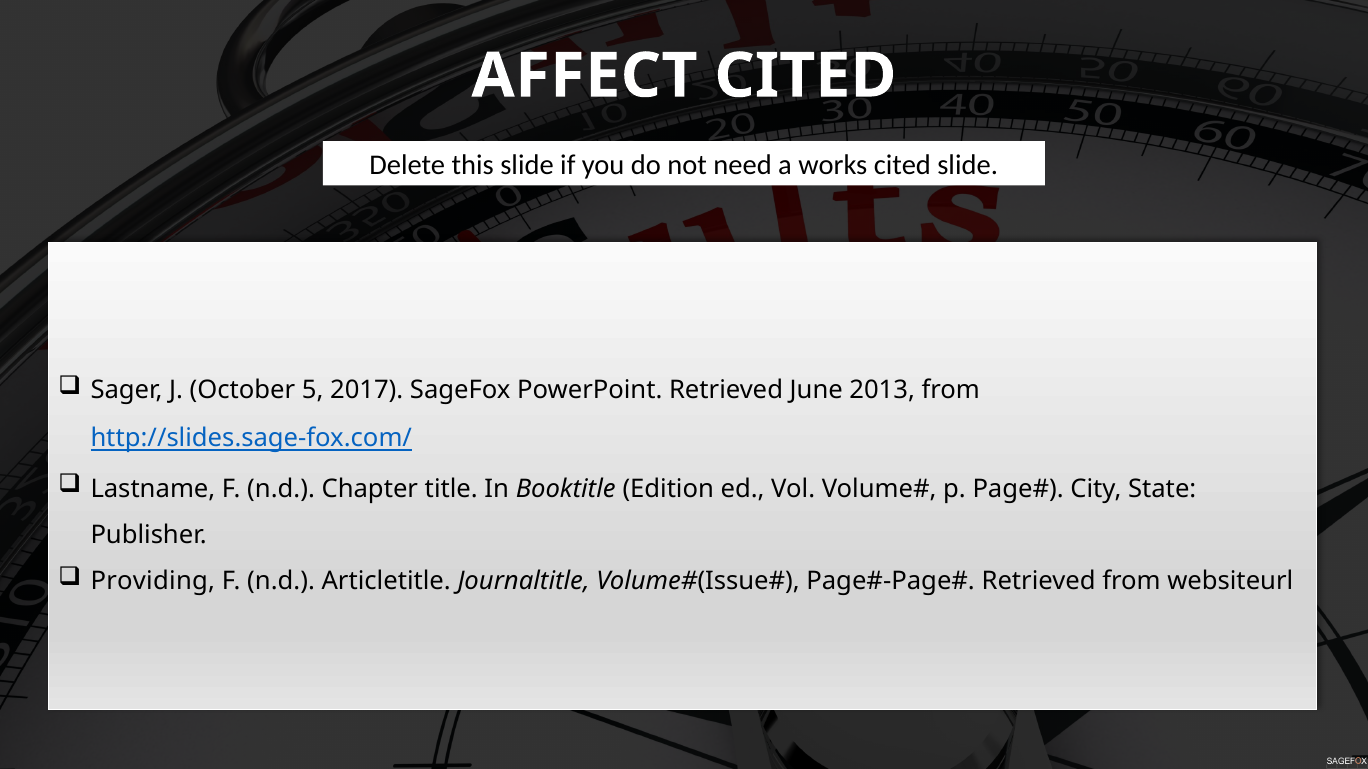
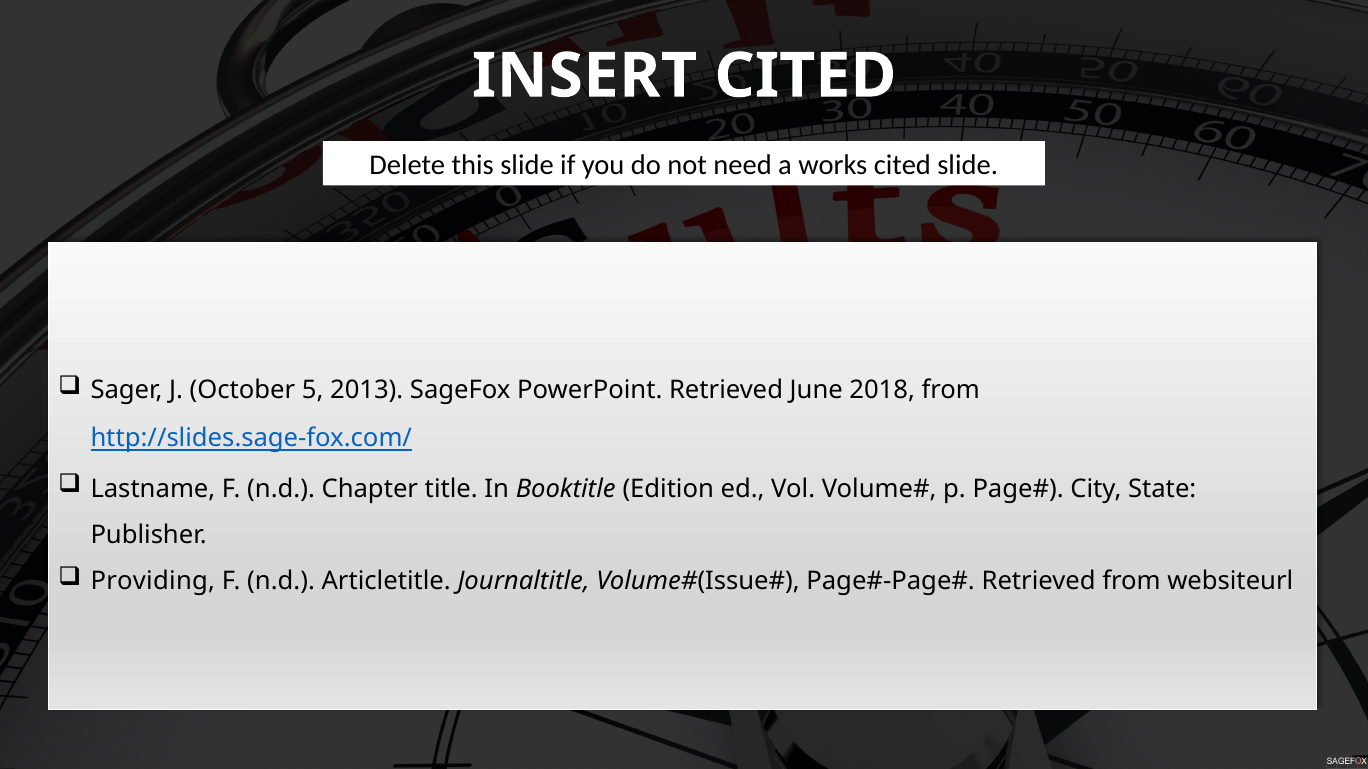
AFFECT: AFFECT -> INSERT
2017: 2017 -> 2013
2013: 2013 -> 2018
